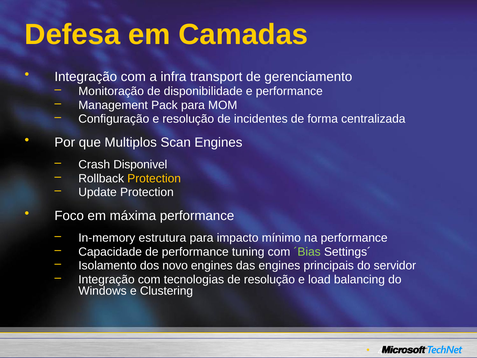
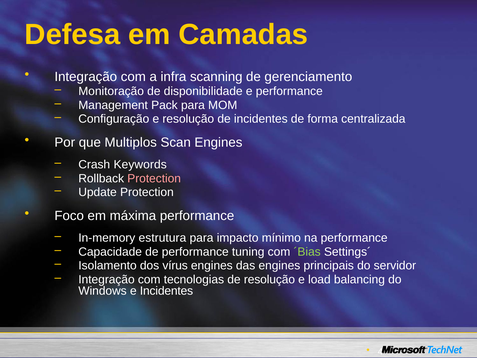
transport: transport -> scanning
Disponivel: Disponivel -> Keywords
Protection at (154, 178) colour: yellow -> pink
novo: novo -> vírus
e Clustering: Clustering -> Incidentes
